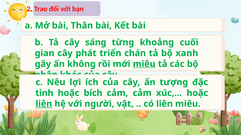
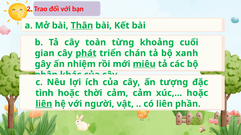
Thân underline: none -> present
sáng: sáng -> toàn
phát underline: none -> present
không: không -> nhiệm
bích: bích -> thời
liên miêu: miêu -> phần
